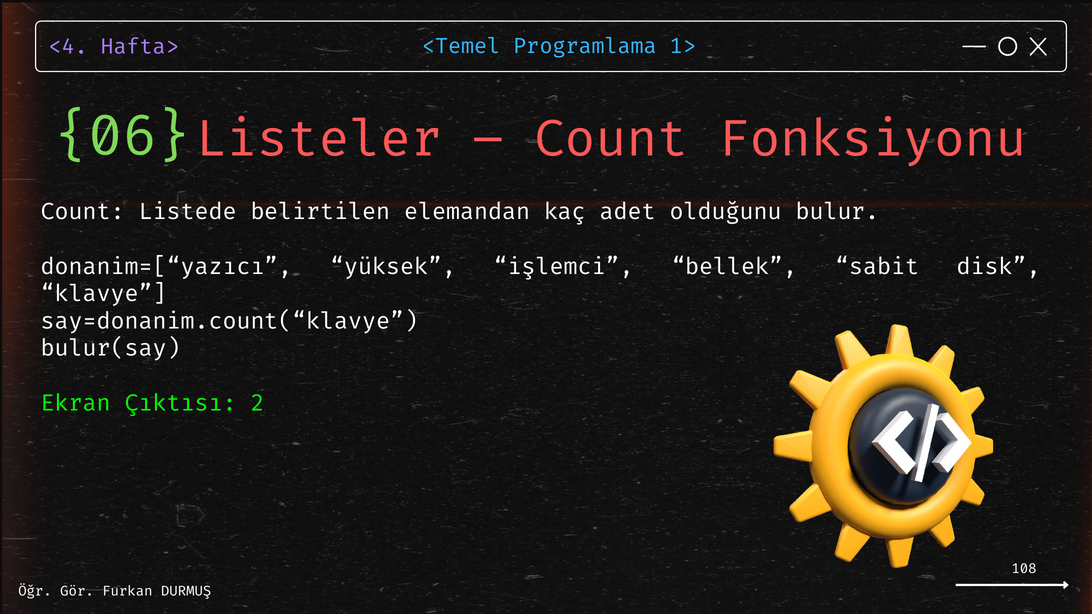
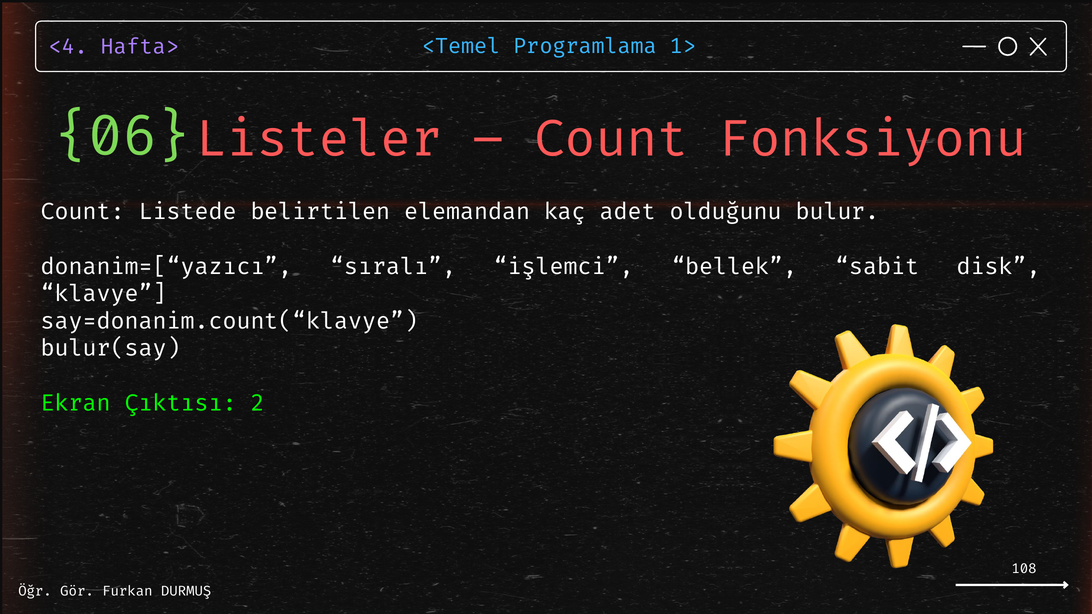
yüksek: yüksek -> sıralı
